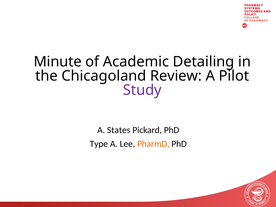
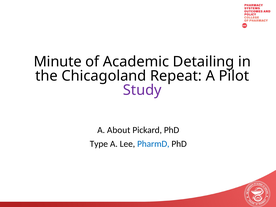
Review: Review -> Repeat
States: States -> About
PharmD colour: orange -> blue
